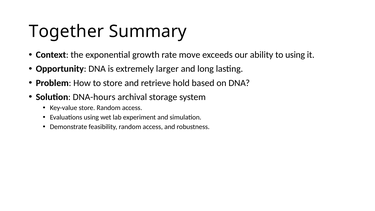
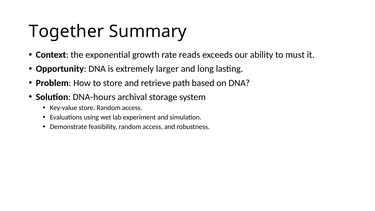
move: move -> reads
to using: using -> must
hold: hold -> path
